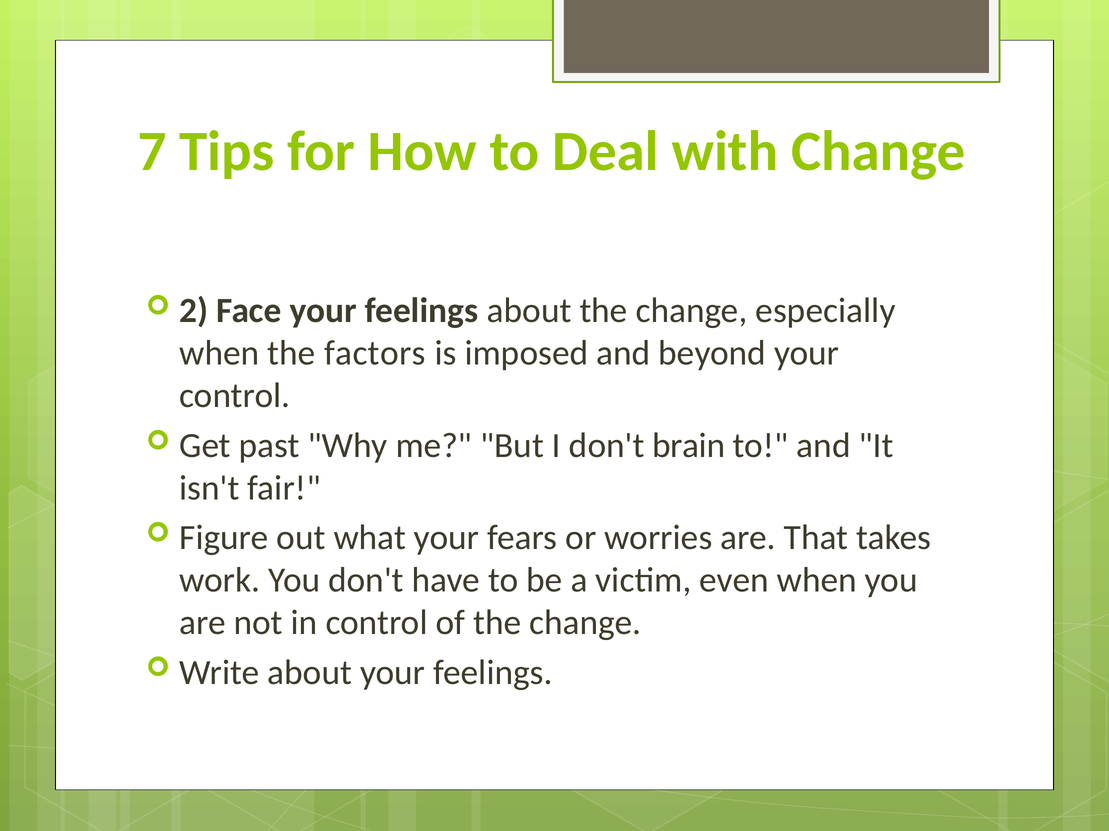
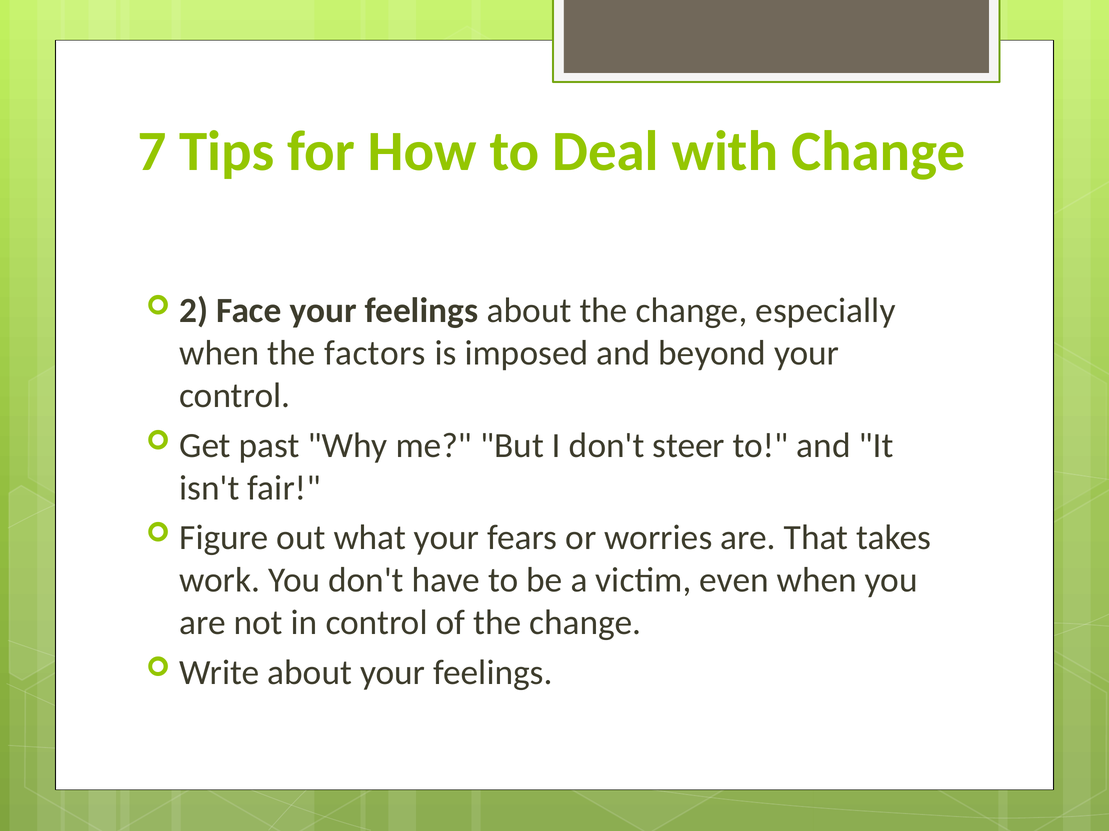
brain: brain -> steer
